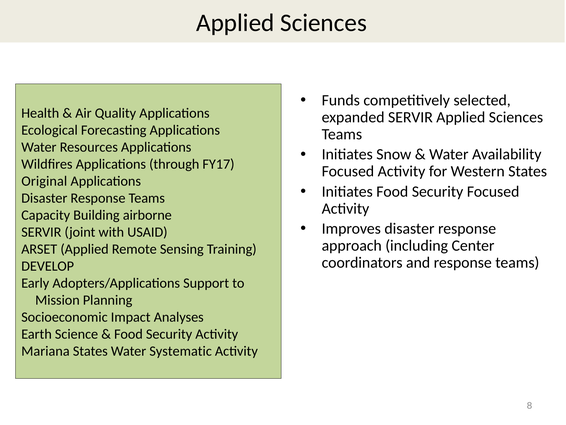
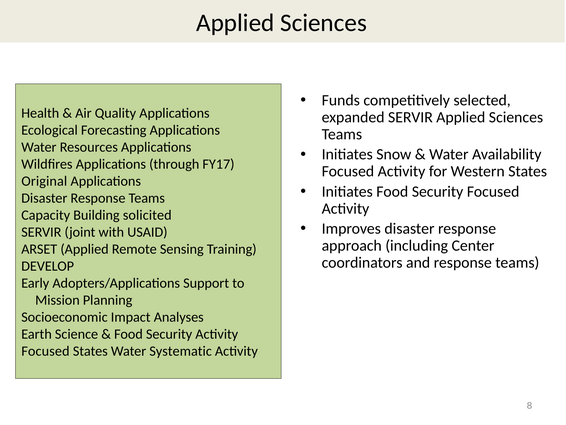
airborne: airborne -> solicited
Mariana at (45, 351): Mariana -> Focused
